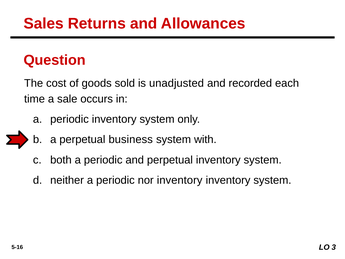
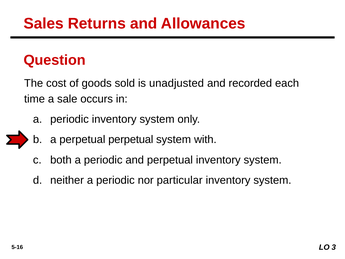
perpetual business: business -> perpetual
nor inventory: inventory -> particular
